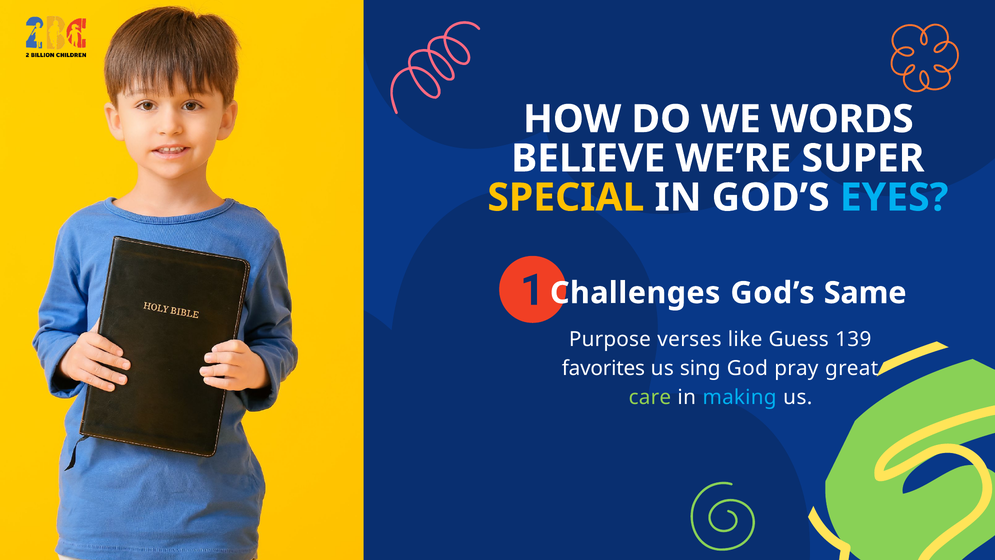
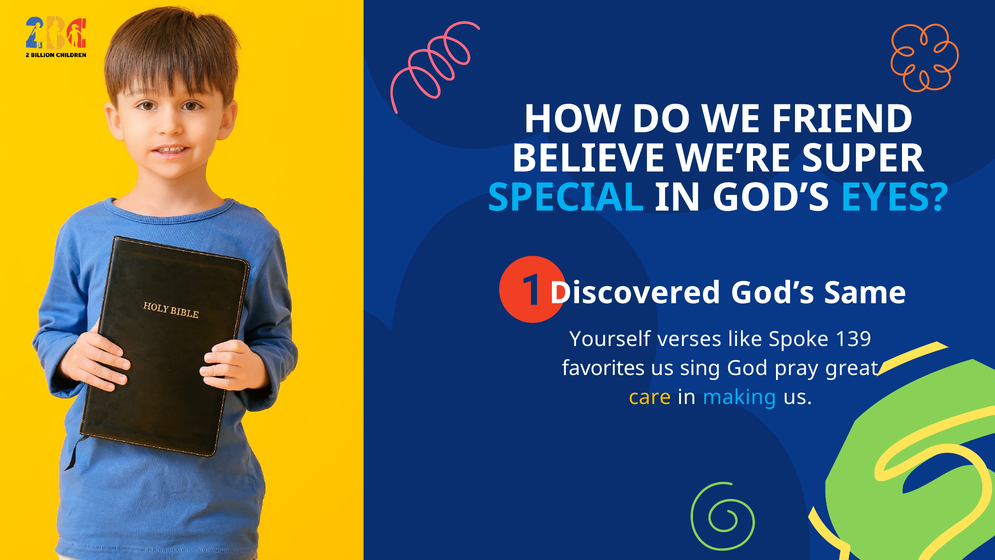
WORDS: WORDS -> FRIEND
SPECIAL colour: yellow -> light blue
Challenges: Challenges -> Discovered
Purpose: Purpose -> Yourself
Guess: Guess -> Spoke
care colour: light green -> yellow
